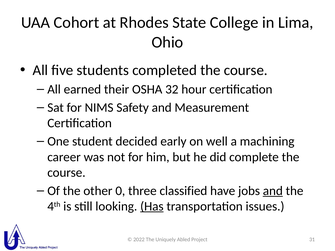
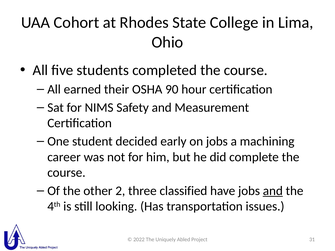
32: 32 -> 90
on well: well -> jobs
0: 0 -> 2
Has underline: present -> none
